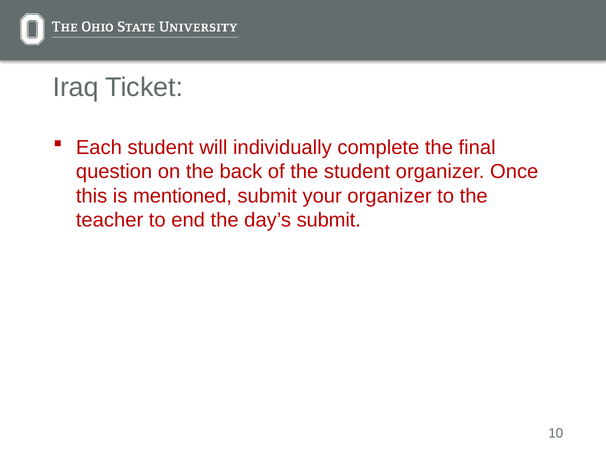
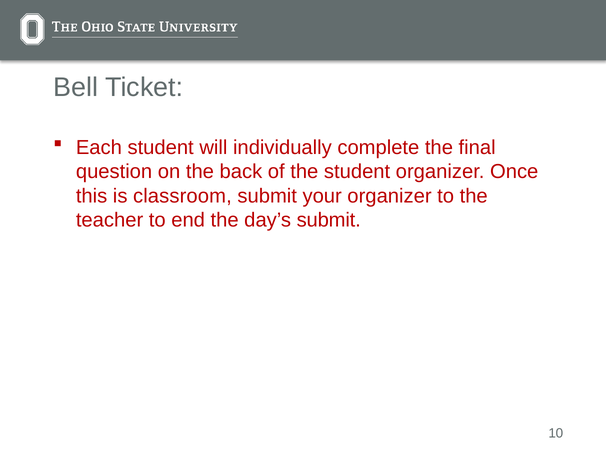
Iraq: Iraq -> Bell
mentioned: mentioned -> classroom
